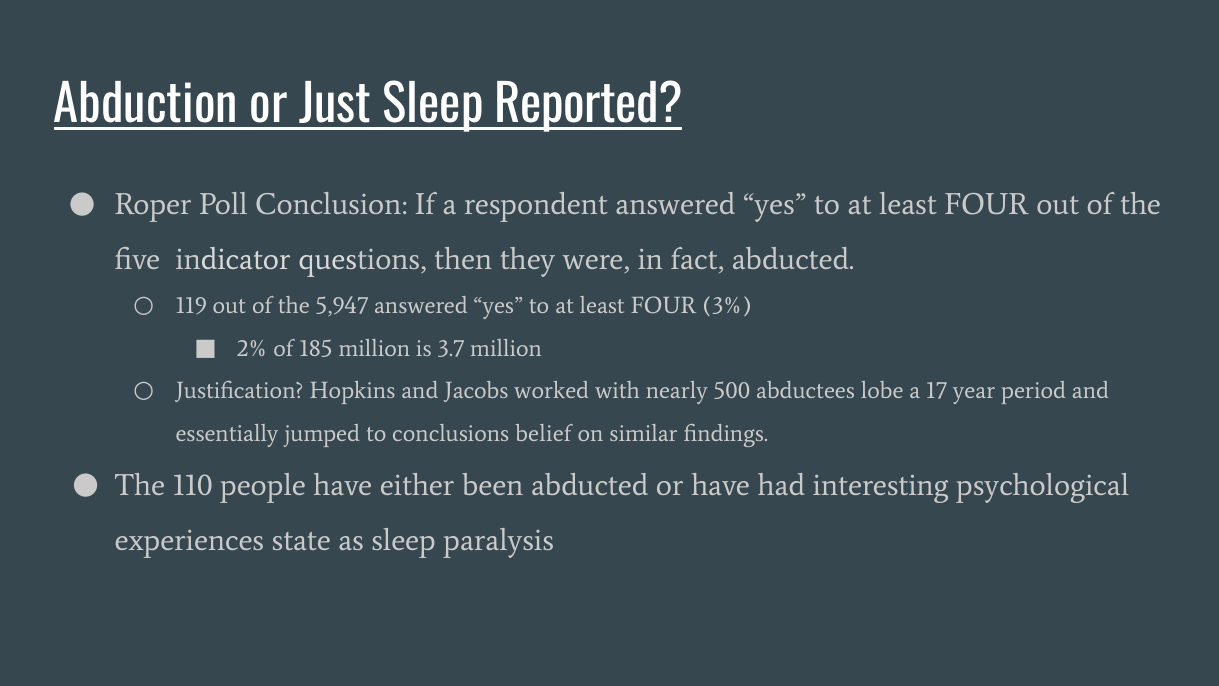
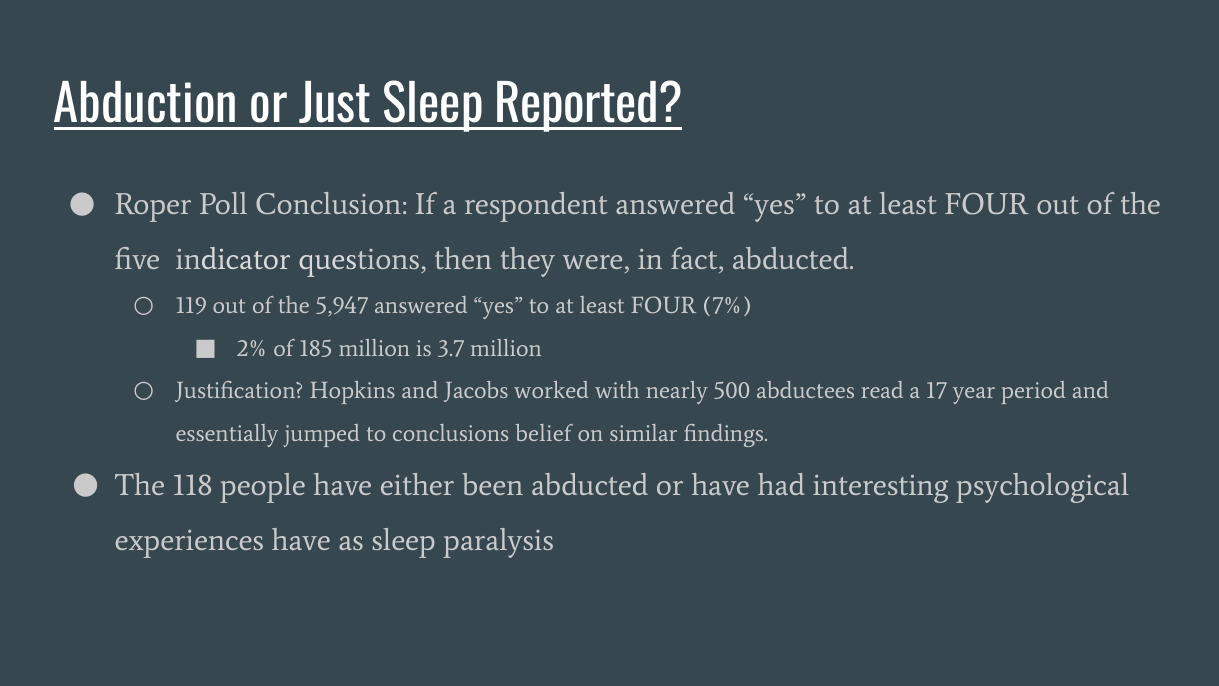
3%: 3% -> 7%
lobe: lobe -> read
110: 110 -> 118
experiences state: state -> have
